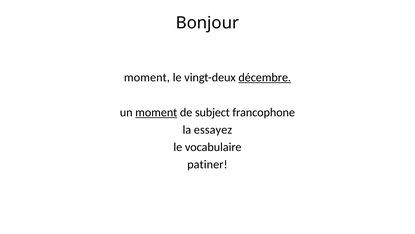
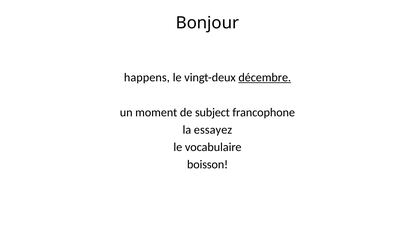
moment at (147, 77): moment -> happens
moment at (156, 112) underline: present -> none
patiner: patiner -> boisson
